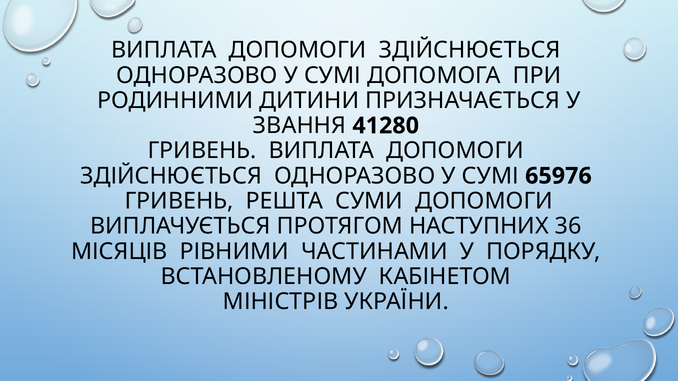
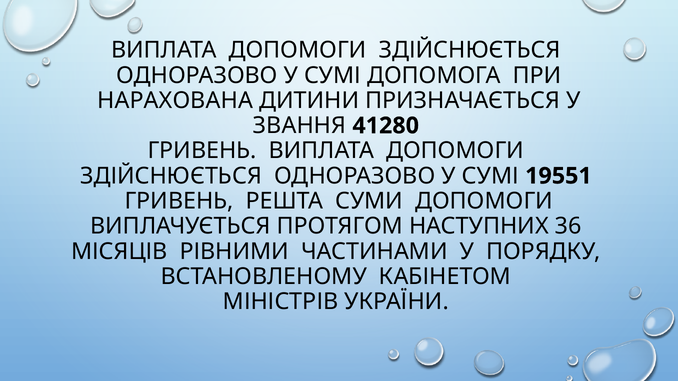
РОДИННИМИ: РОДИННИМИ -> НАРАХОВАНА
65976: 65976 -> 19551
